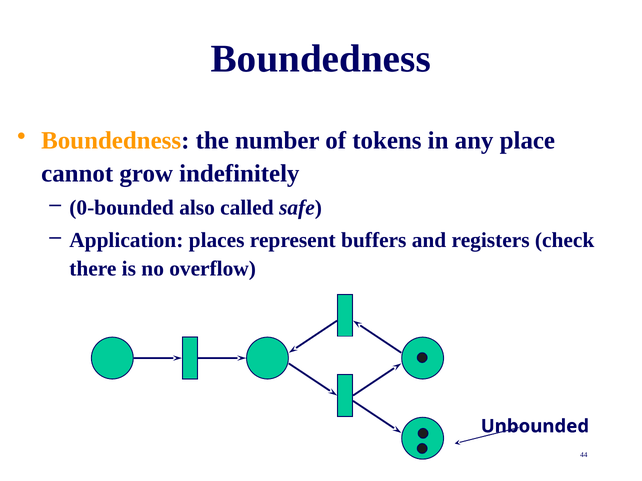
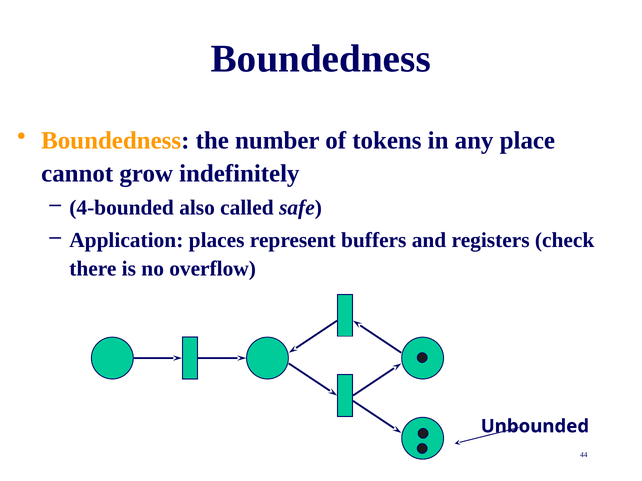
0-bounded: 0-bounded -> 4-bounded
